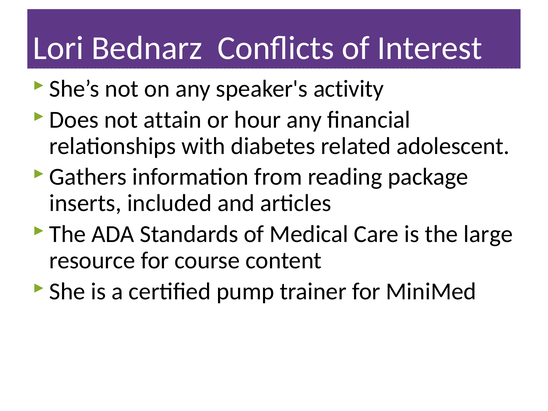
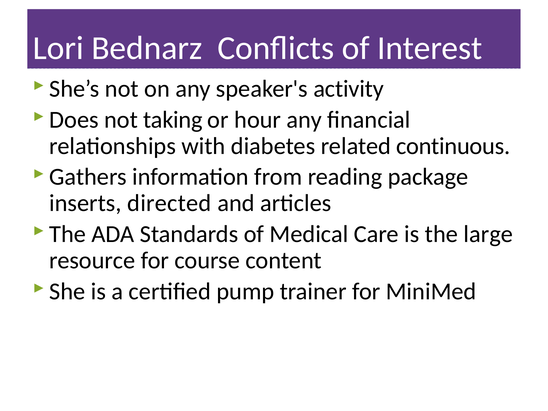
attain: attain -> taking
adolescent: adolescent -> continuous
included: included -> directed
